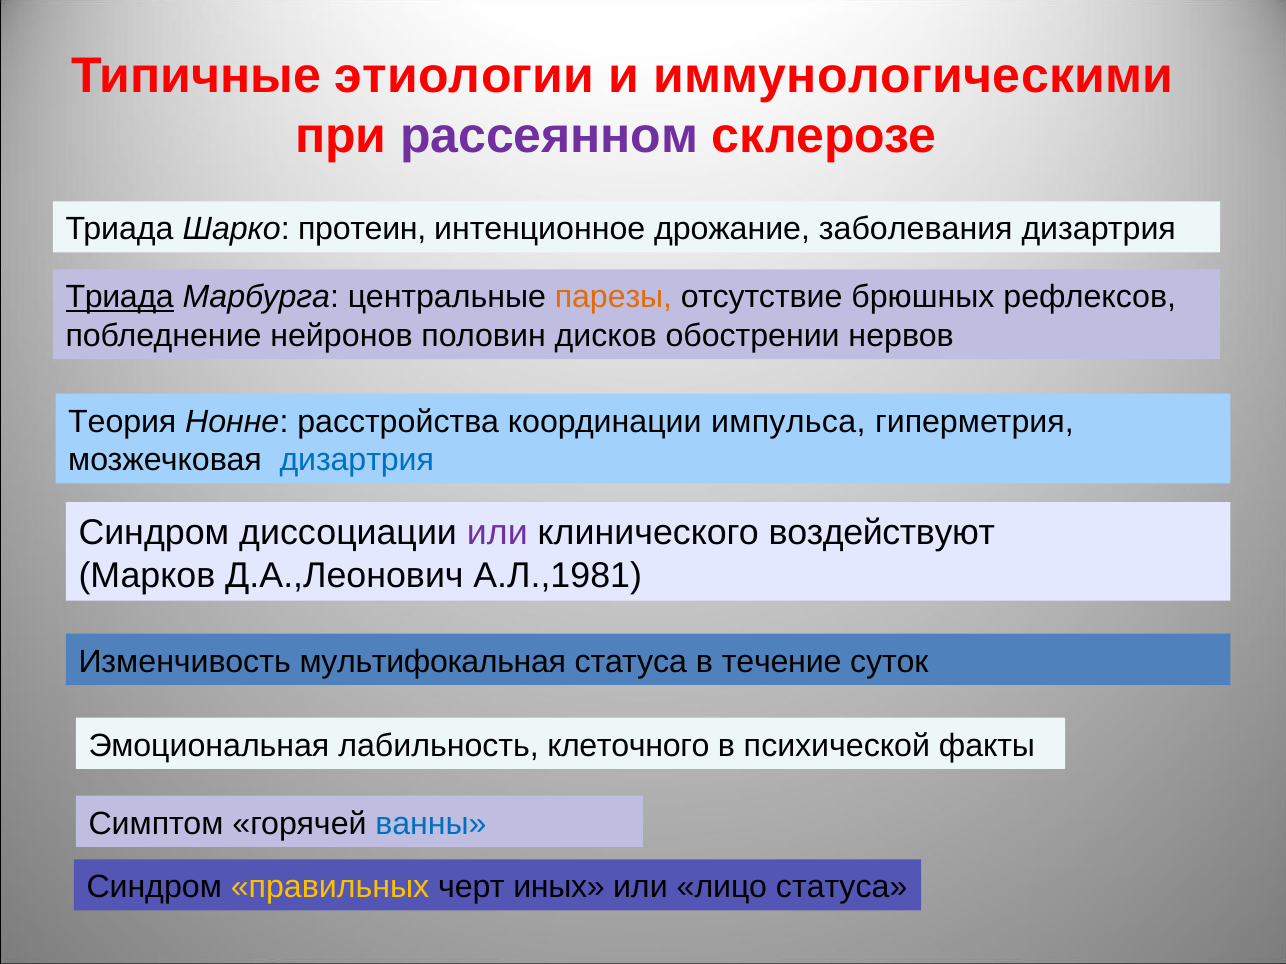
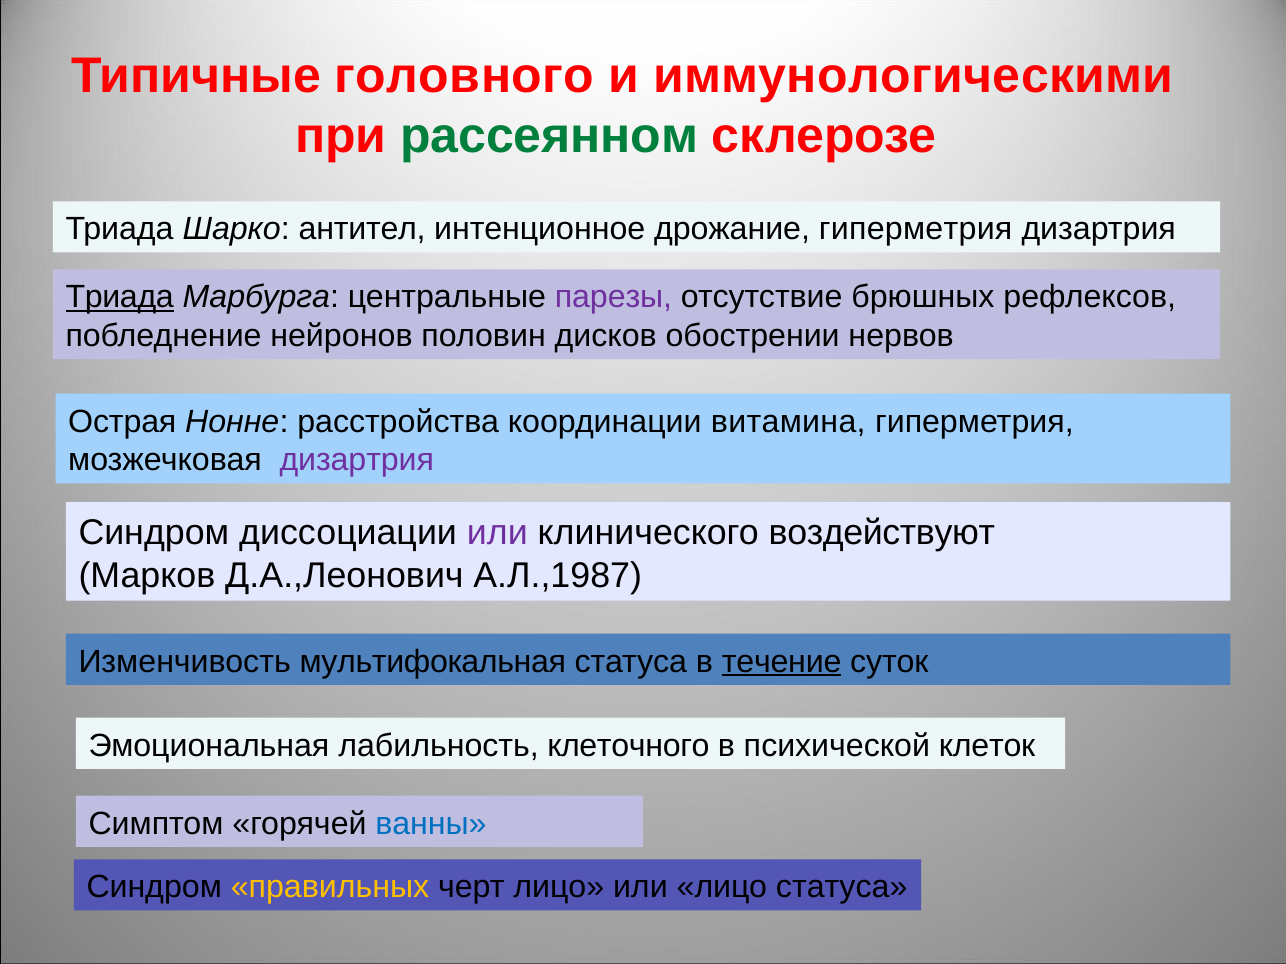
этиологии: этиологии -> головного
рассеянном colour: purple -> green
протеин: протеин -> антител
дрожание заболевания: заболевания -> гиперметрия
парезы colour: orange -> purple
Теория: Теория -> Острая
импульса: импульса -> витамина
дизартрия at (357, 460) colour: blue -> purple
А.Л.,1981: А.Л.,1981 -> А.Л.,1987
течение underline: none -> present
факты: факты -> клеток
черт иных: иных -> лицо
